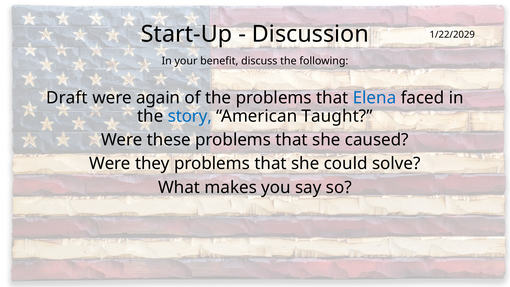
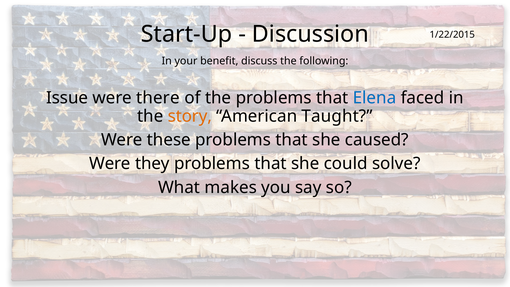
1/22/2029: 1/22/2029 -> 1/22/2015
Draft: Draft -> Issue
again: again -> there
story colour: blue -> orange
